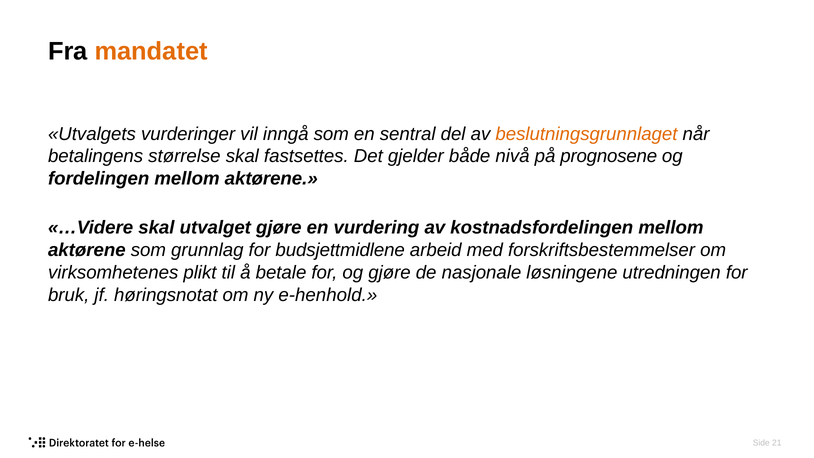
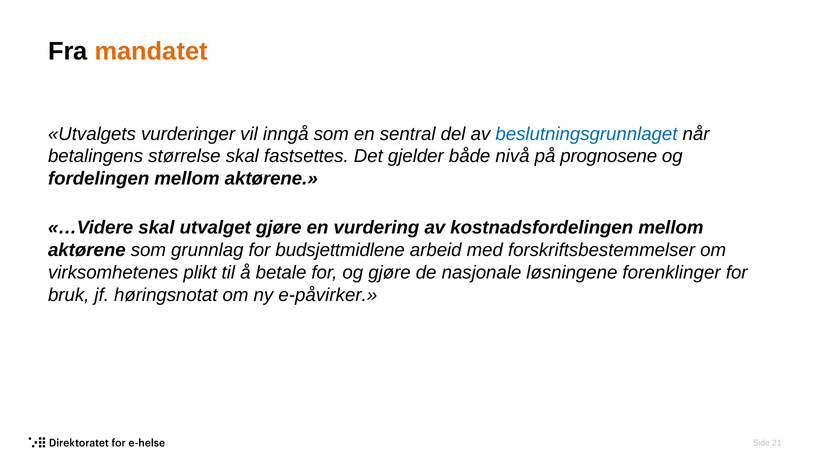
beslutningsgrunnlaget colour: orange -> blue
utredningen: utredningen -> forenklinger
e-henhold: e-henhold -> e-påvirker
